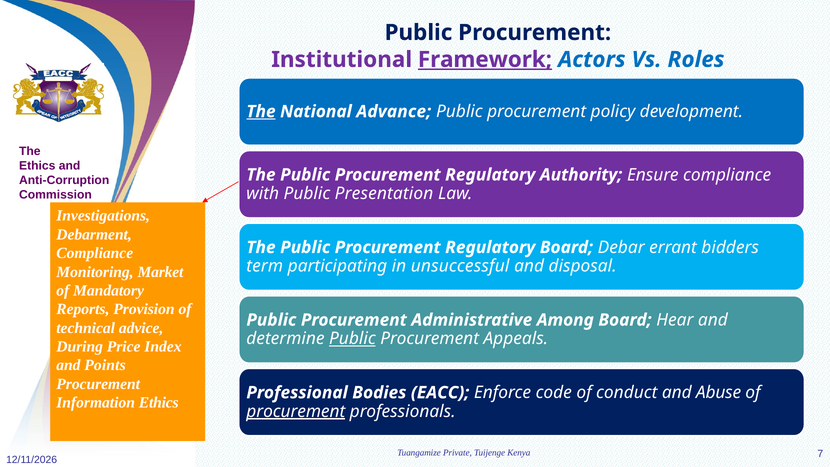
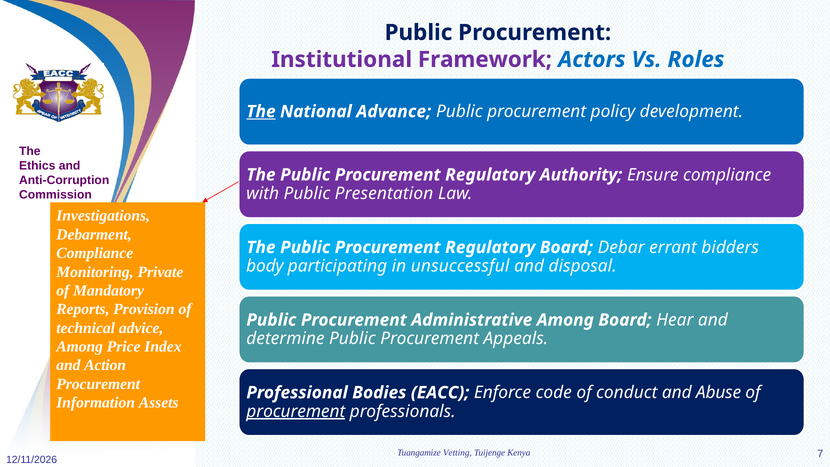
Framework underline: present -> none
term: term -> body
Market: Market -> Private
Public at (352, 339) underline: present -> none
During at (80, 347): During -> Among
Points: Points -> Action
Information Ethics: Ethics -> Assets
Private: Private -> Vetting
